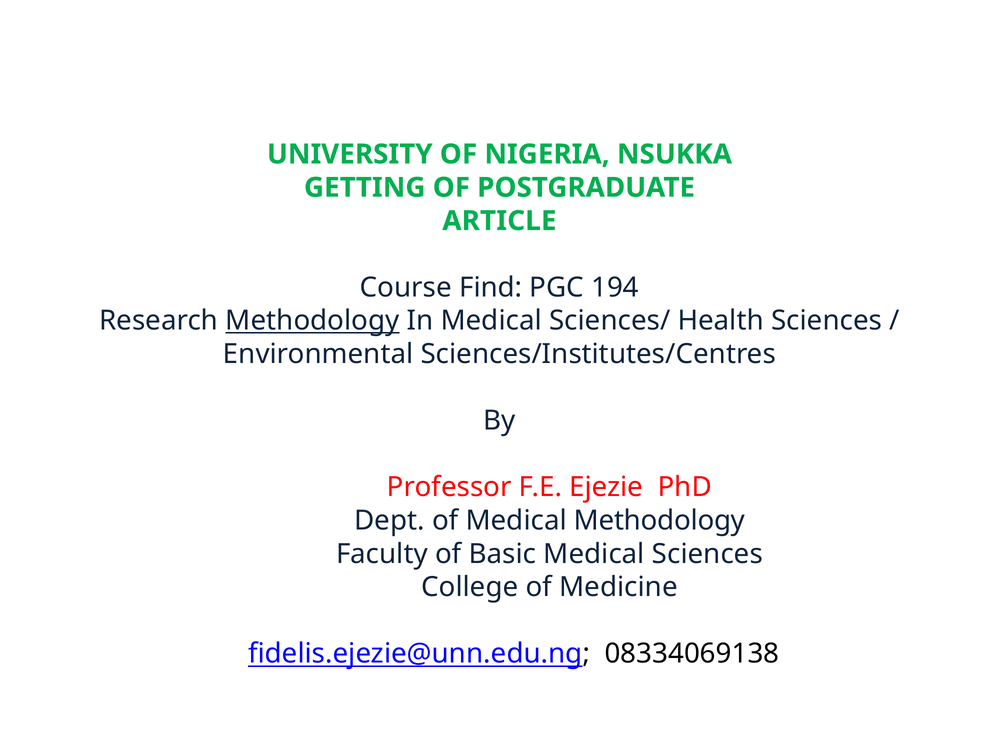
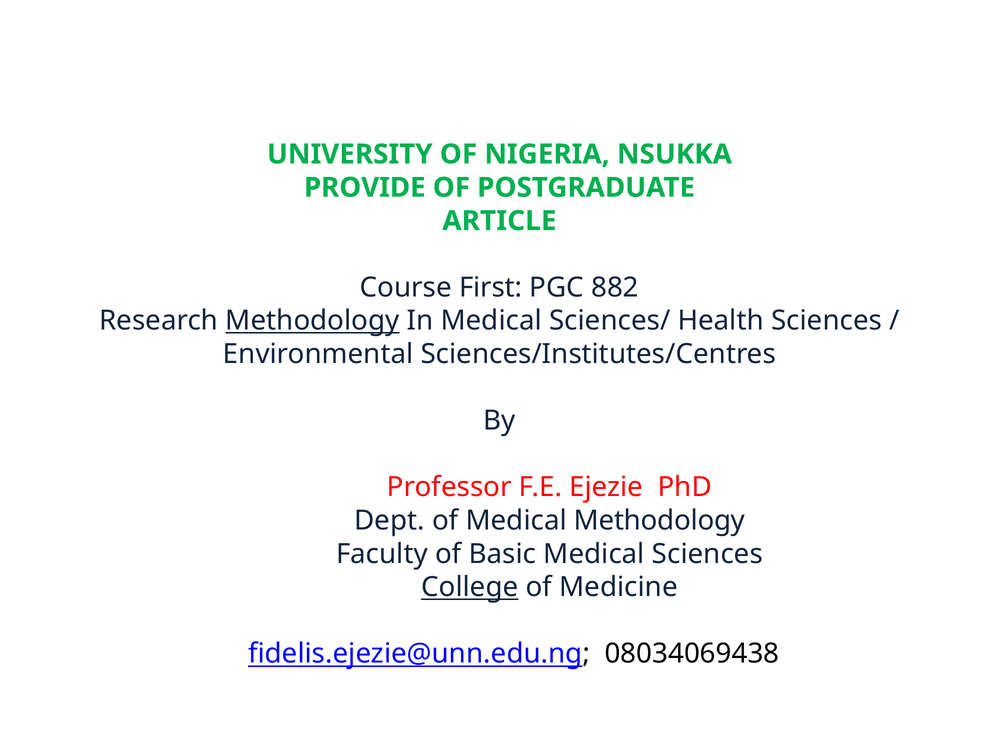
GETTING: GETTING -> PROVIDE
Find: Find -> First
194: 194 -> 882
College underline: none -> present
08334069138: 08334069138 -> 08034069438
